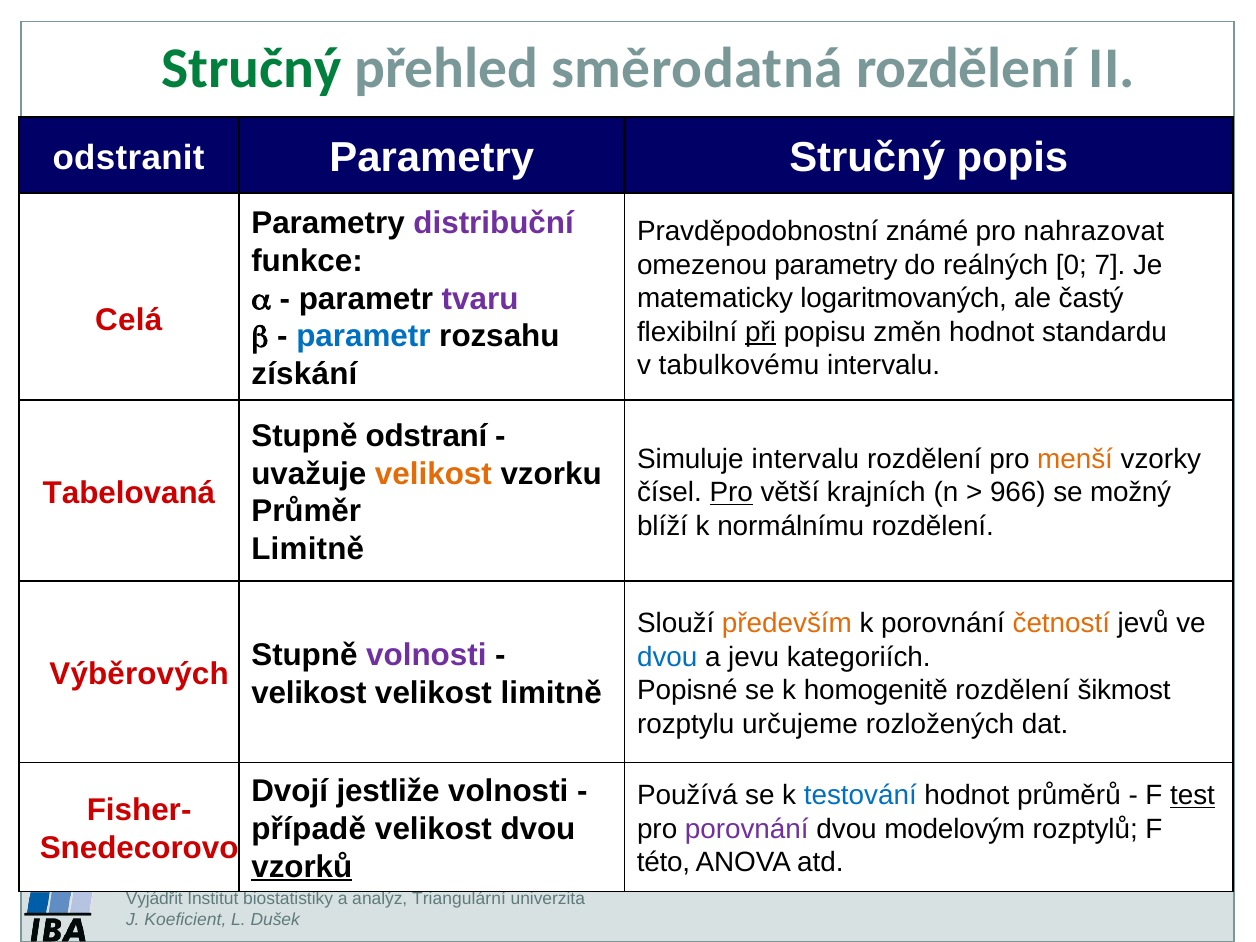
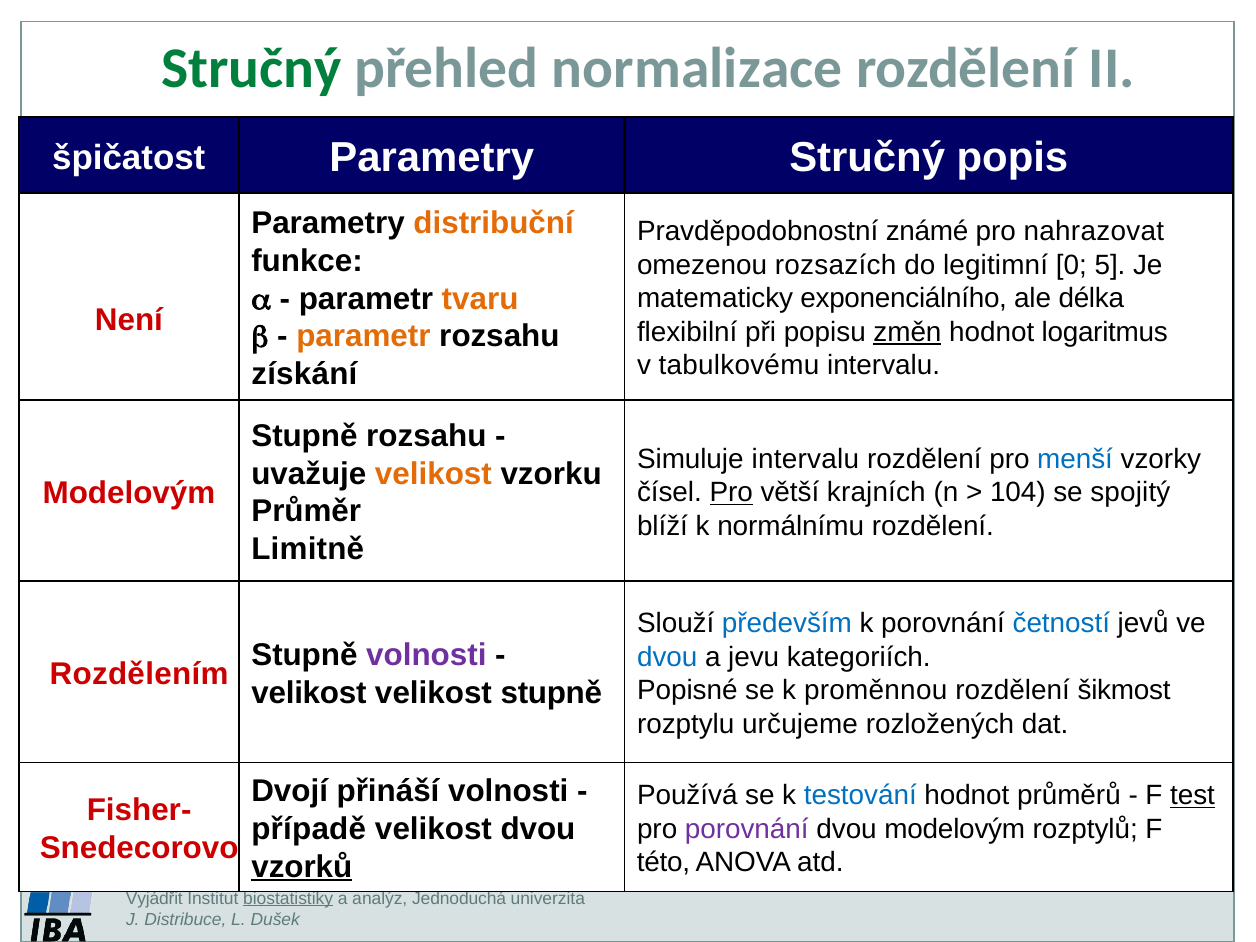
směrodatná: směrodatná -> normalizace
odstranit: odstranit -> špičatost
distribuční colour: purple -> orange
omezenou parametry: parametry -> rozsazích
reálných: reálných -> legitimní
7: 7 -> 5
logaritmovaných: logaritmovaných -> exponenciálního
častý: častý -> délka
tvaru colour: purple -> orange
Celá: Celá -> Není
při underline: present -> none
změn underline: none -> present
standardu: standardu -> logaritmus
parametr at (363, 337) colour: blue -> orange
Stupně odstraní: odstraní -> rozsahu
menší colour: orange -> blue
Tabelovaná at (129, 493): Tabelovaná -> Modelovým
966: 966 -> 104
možný: možný -> spojitý
především colour: orange -> blue
četností colour: orange -> blue
Výběrových: Výběrových -> Rozdělením
homogenitě: homogenitě -> proměnnou
velikost limitně: limitně -> stupně
jestliže: jestliže -> přináší
biostatistiky underline: none -> present
Triangulární: Triangulární -> Jednoduchá
Koeficient: Koeficient -> Distribuce
